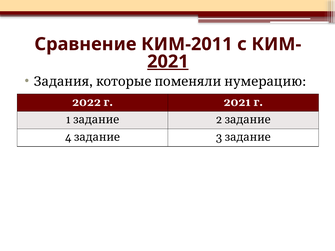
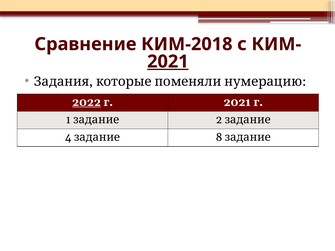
КИМ-2011: КИМ-2011 -> КИМ-2018
2022 underline: none -> present
3: 3 -> 8
